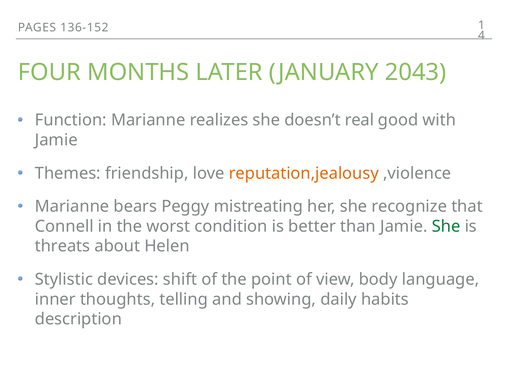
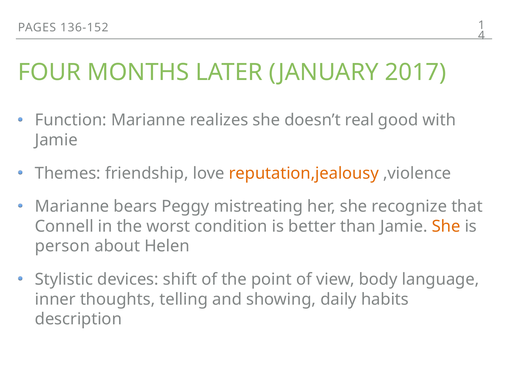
2043: 2043 -> 2017
She at (446, 226) colour: green -> orange
threats: threats -> person
